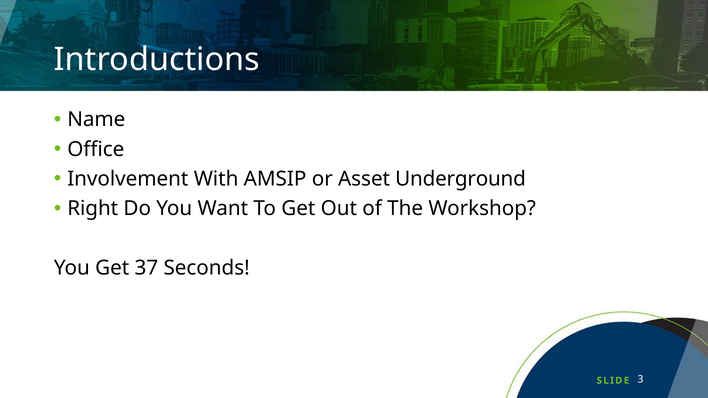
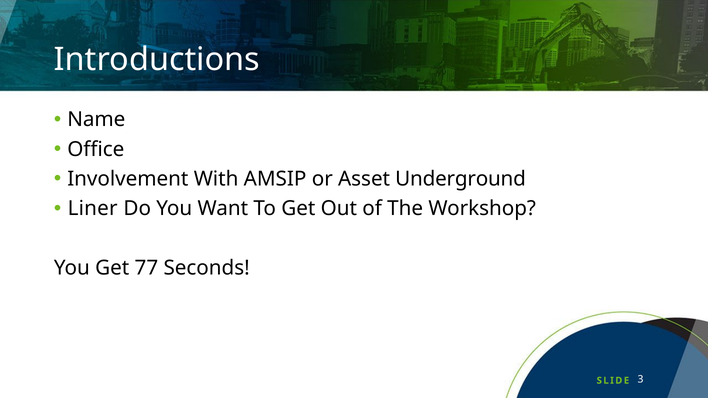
Right: Right -> Liner
37: 37 -> 77
